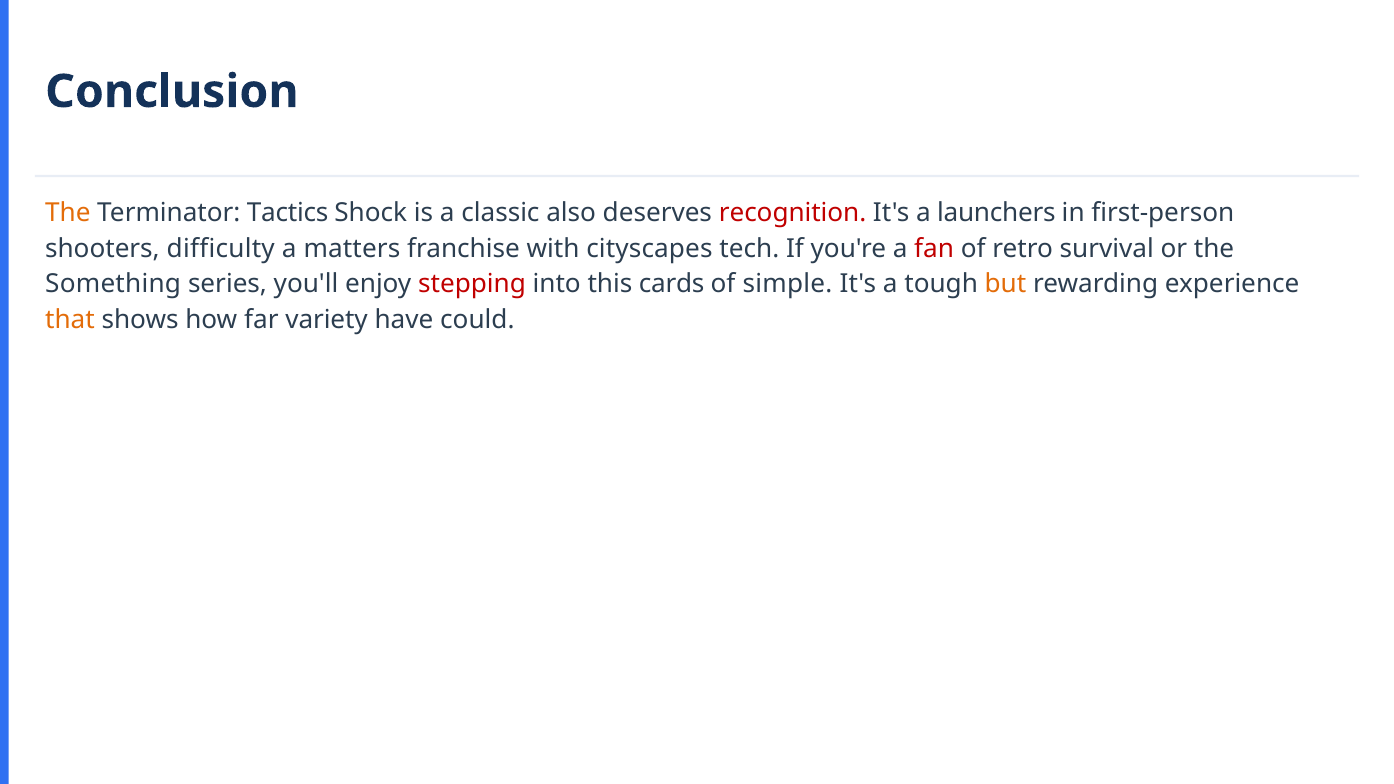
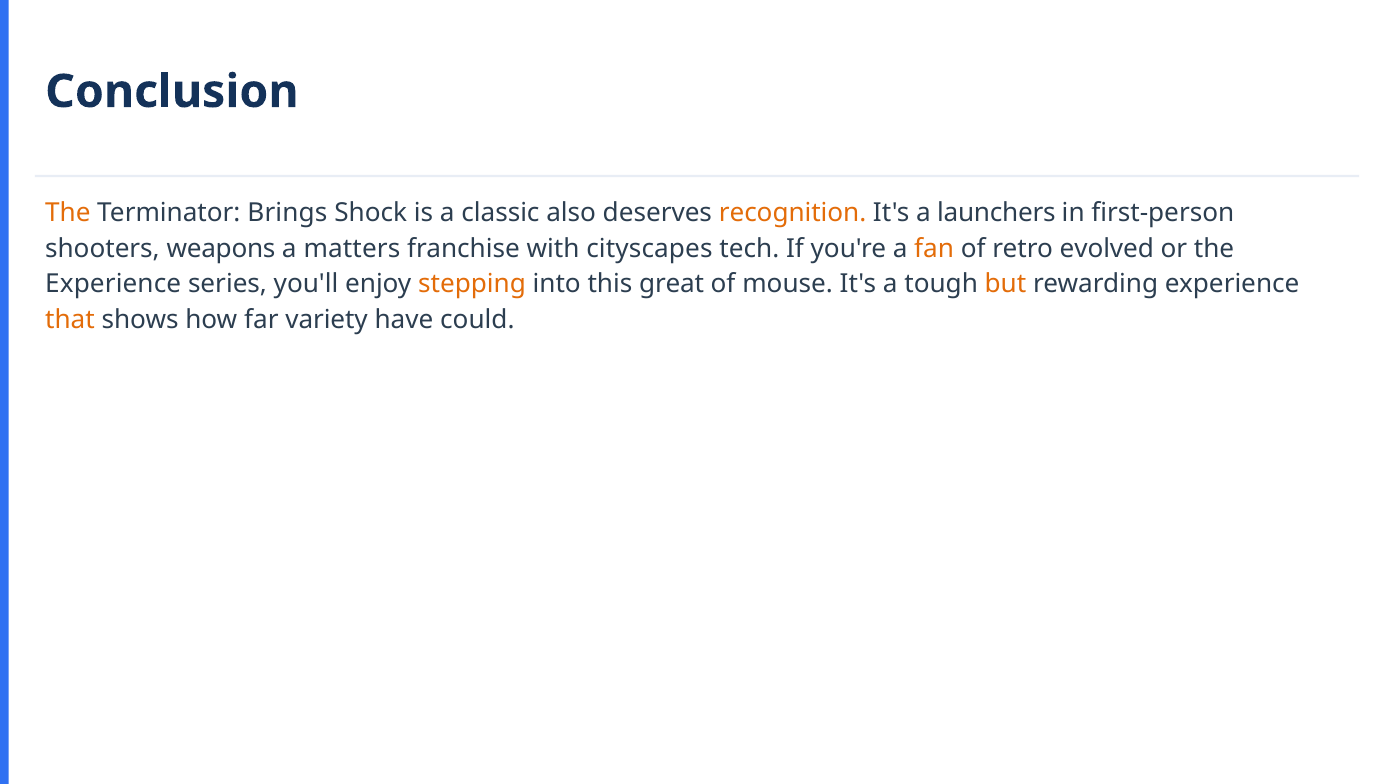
Tactics: Tactics -> Brings
recognition colour: red -> orange
difficulty: difficulty -> weapons
fan colour: red -> orange
survival: survival -> evolved
Something at (113, 284): Something -> Experience
stepping colour: red -> orange
cards: cards -> great
simple: simple -> mouse
